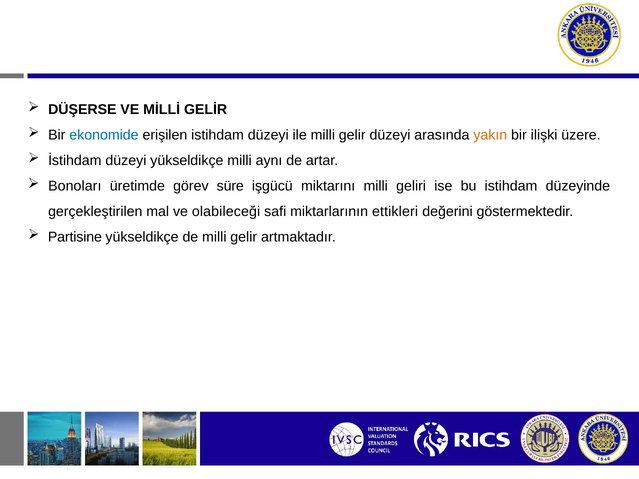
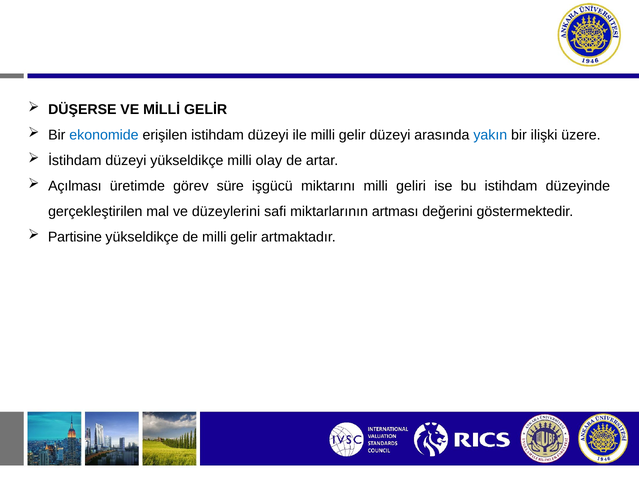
yakın colour: orange -> blue
aynı: aynı -> olay
Bonoları: Bonoları -> Açılması
olabileceği: olabileceği -> düzeylerini
ettikleri: ettikleri -> artması
